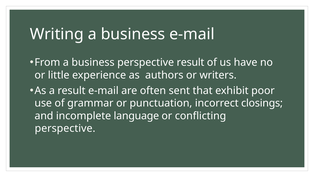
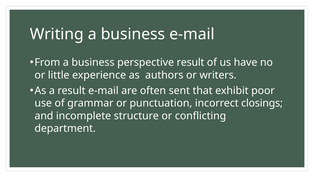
language: language -> structure
perspective at (65, 128): perspective -> department
